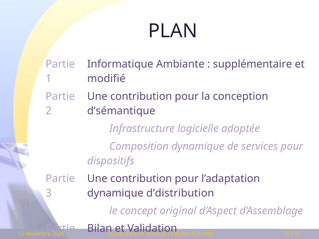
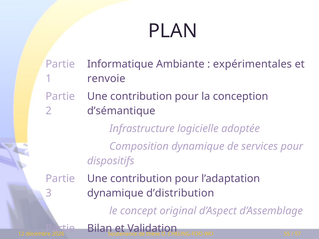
supplémentaire: supplémentaire -> expérimentales
modifié: modifié -> renvoie
